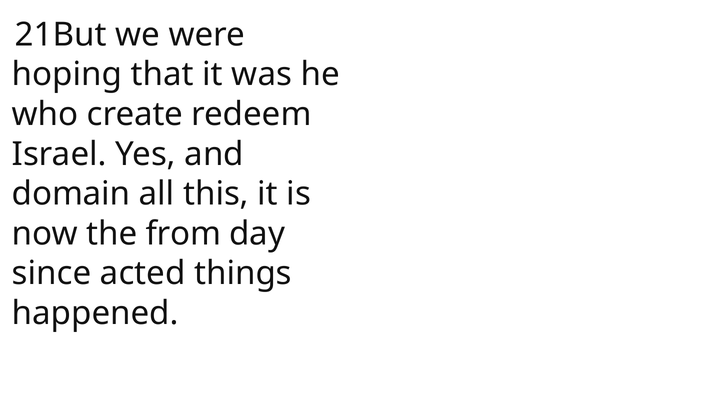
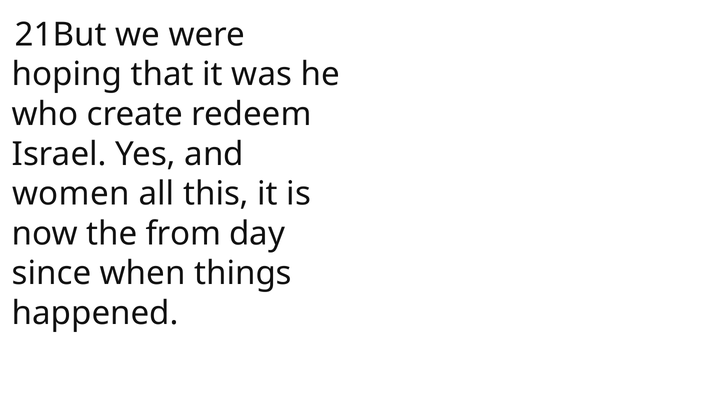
domain: domain -> women
acted: acted -> when
